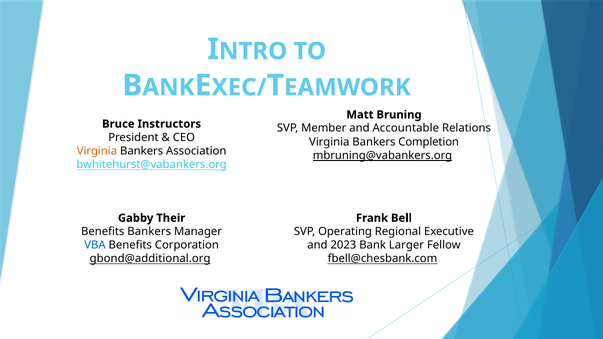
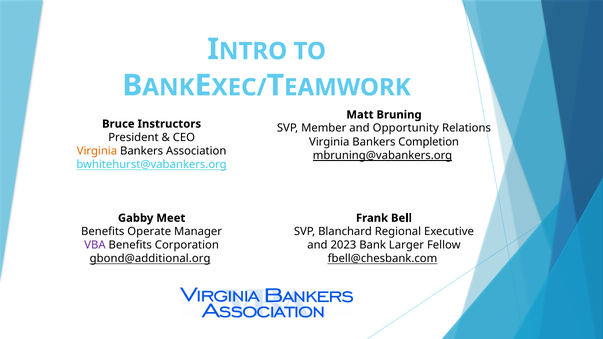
Accountable: Accountable -> Opportunity
Their: Their -> Meet
Benefits Bankers: Bankers -> Operate
Operating: Operating -> Blanchard
VBA colour: blue -> purple
